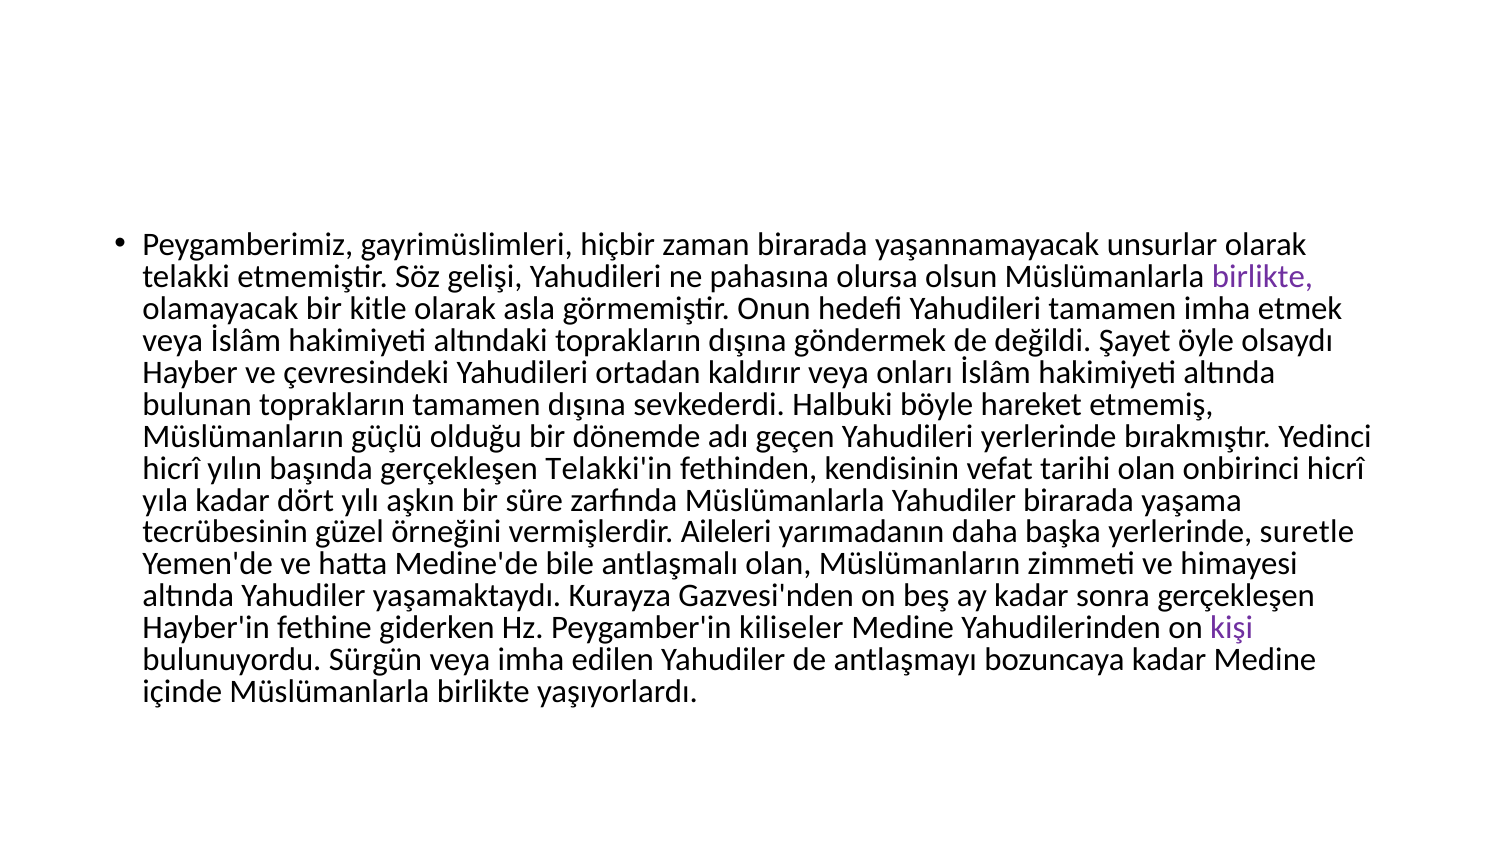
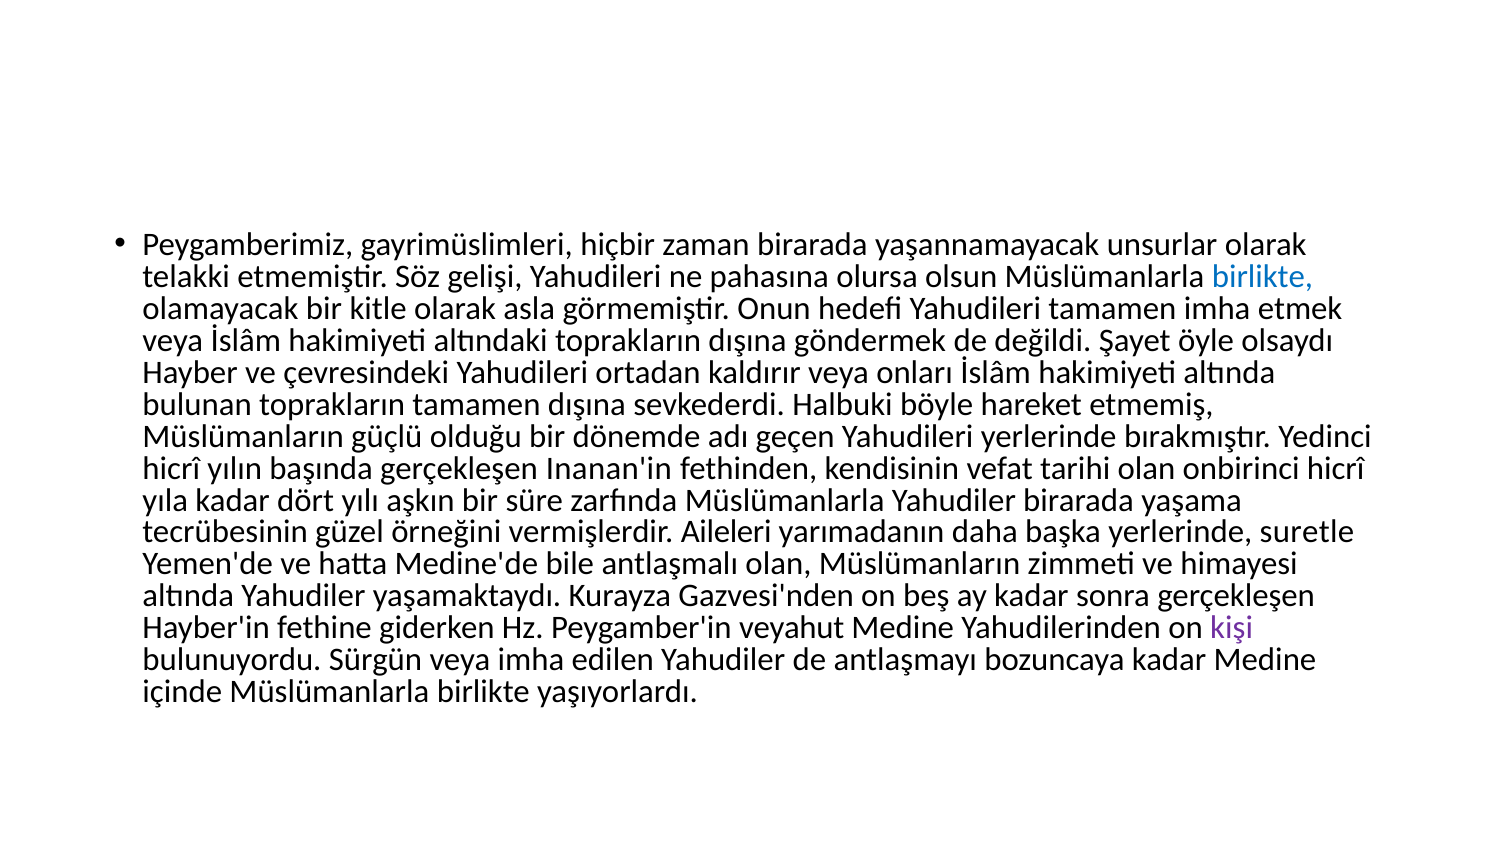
birlikte at (1262, 277) colour: purple -> blue
Telakki'in: Telakki'in -> Inanan'in
kiliseler: kiliseler -> veyahut
